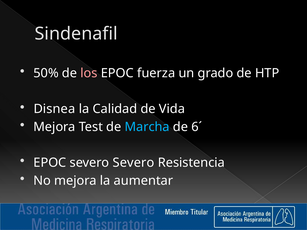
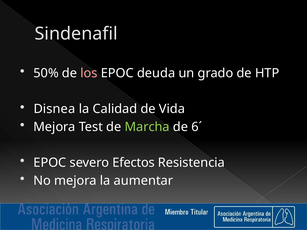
fuerza: fuerza -> deuda
Marcha colour: light blue -> light green
severo Severo: Severo -> Efectos
